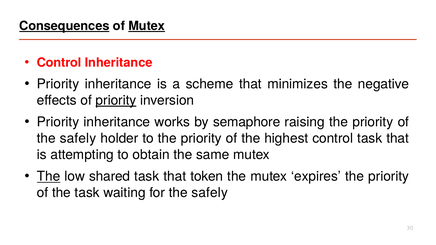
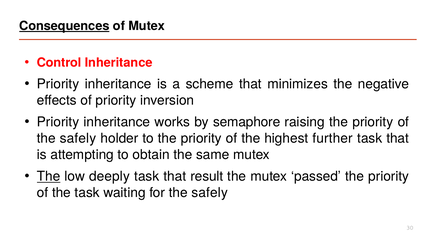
Mutex at (147, 26) underline: present -> none
priority at (116, 100) underline: present -> none
highest control: control -> further
shared: shared -> deeply
token: token -> result
expires: expires -> passed
